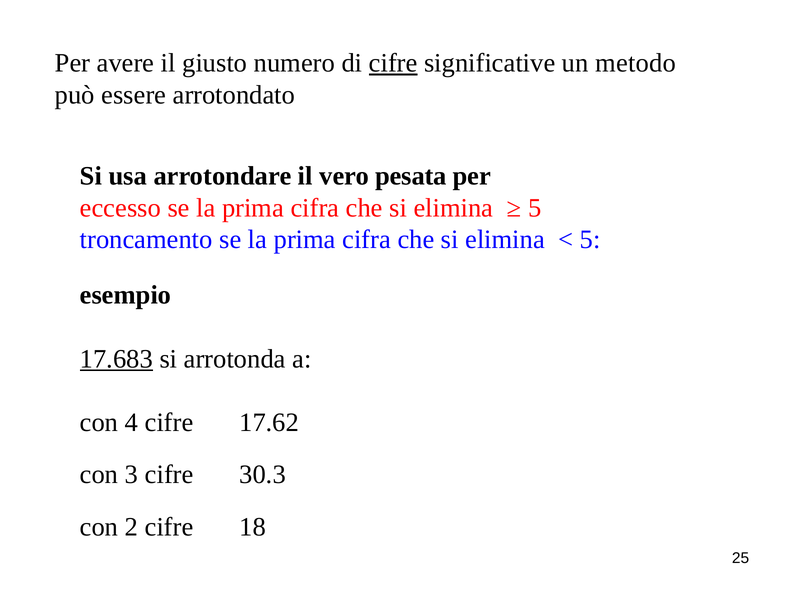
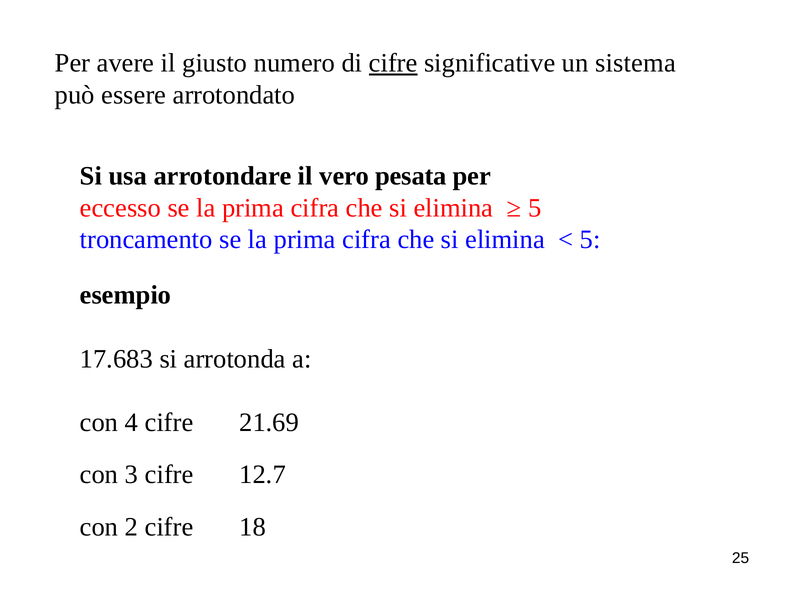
metodo: metodo -> sistema
17.683 underline: present -> none
17.62: 17.62 -> 21.69
30.3: 30.3 -> 12.7
